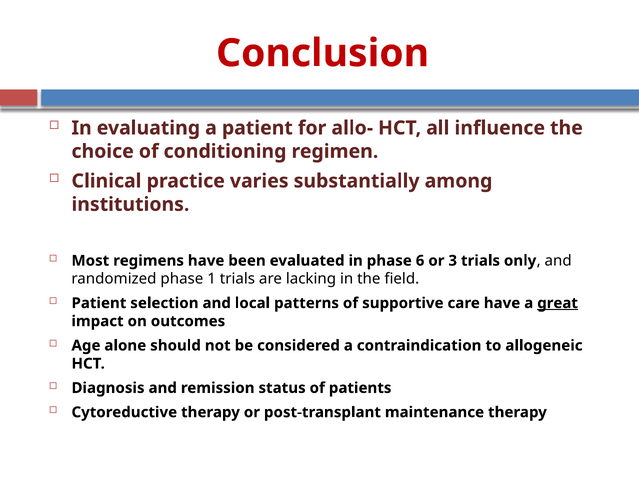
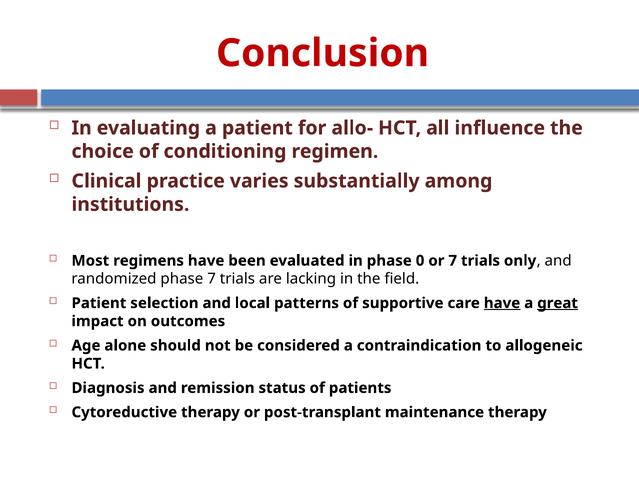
6: 6 -> 0
or 3: 3 -> 7
phase 1: 1 -> 7
have at (502, 303) underline: none -> present
